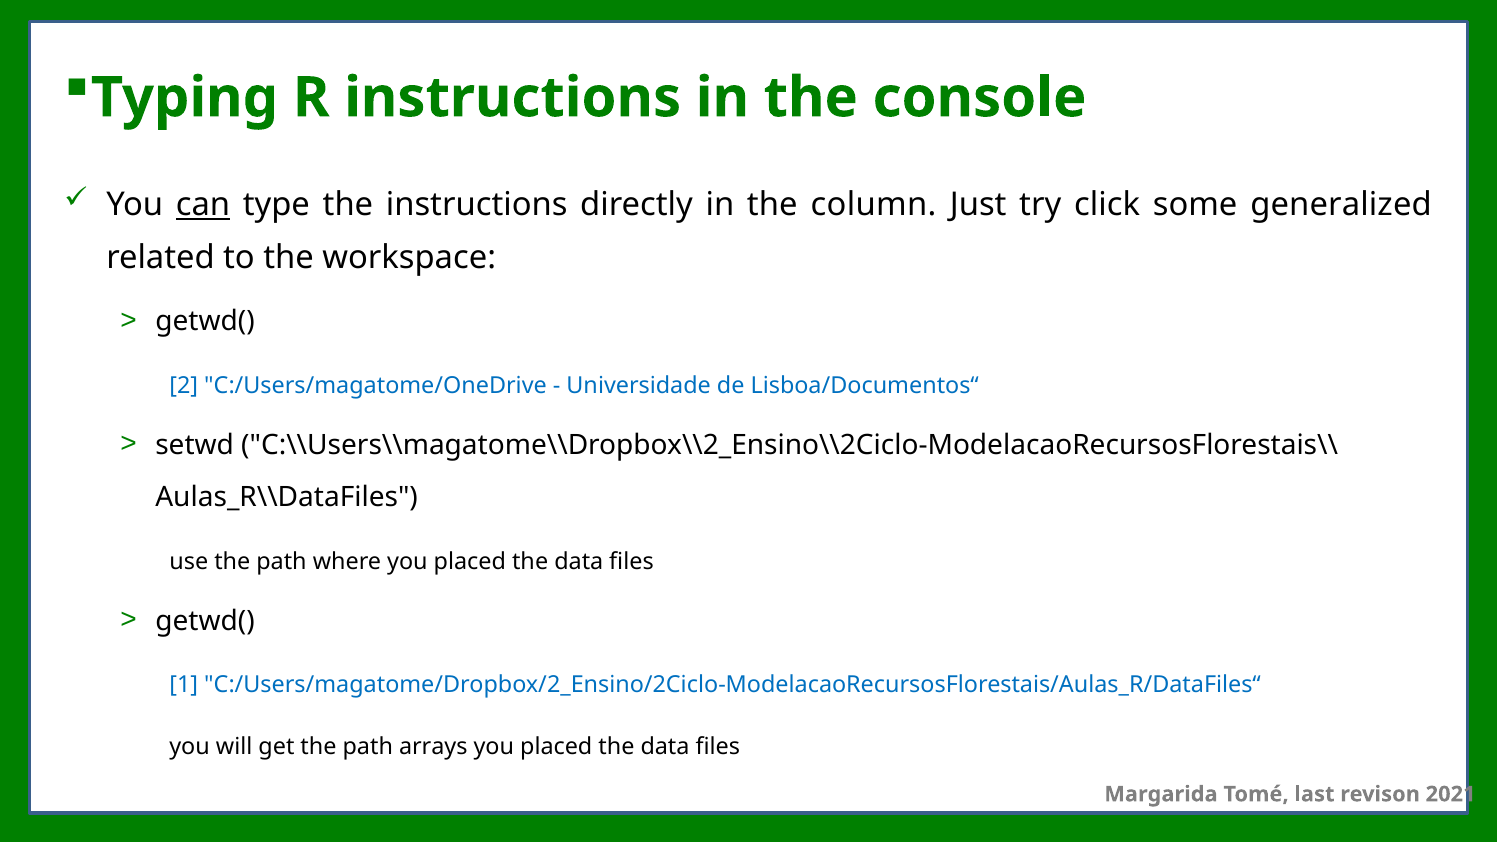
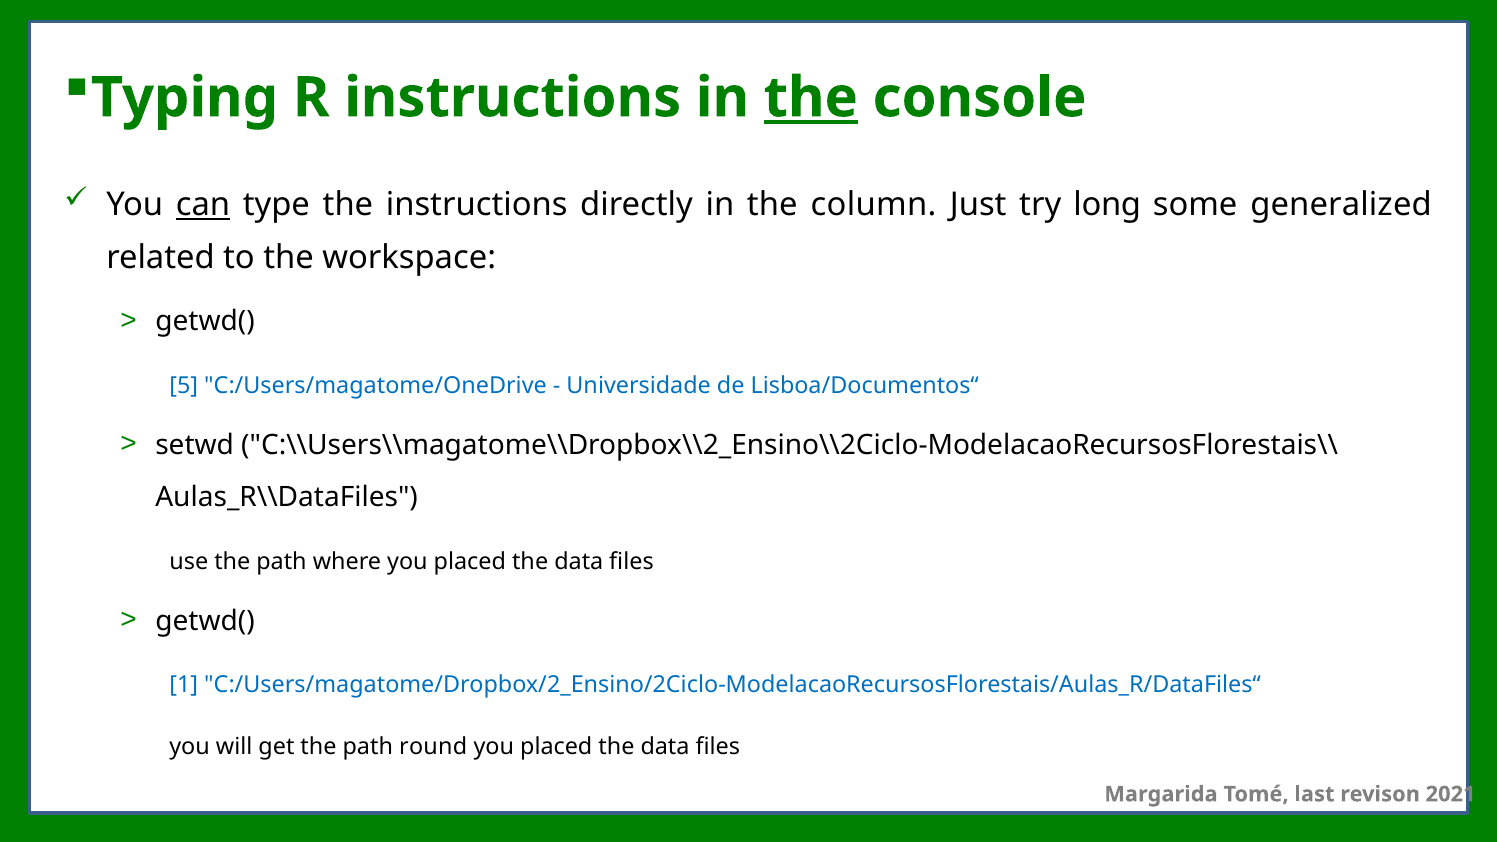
the at (811, 98) underline: none -> present
click: click -> long
2: 2 -> 5
arrays: arrays -> round
